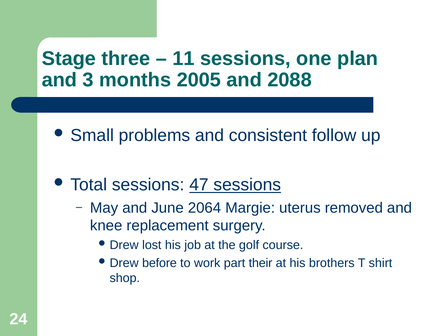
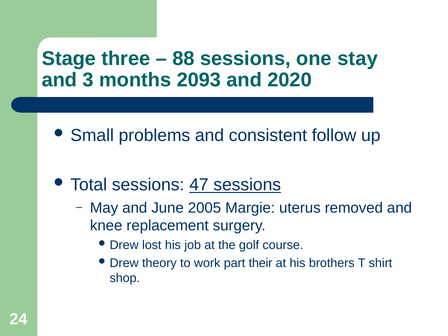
11: 11 -> 88
plan: plan -> stay
2005: 2005 -> 2093
2088: 2088 -> 2020
2064: 2064 -> 2005
before: before -> theory
